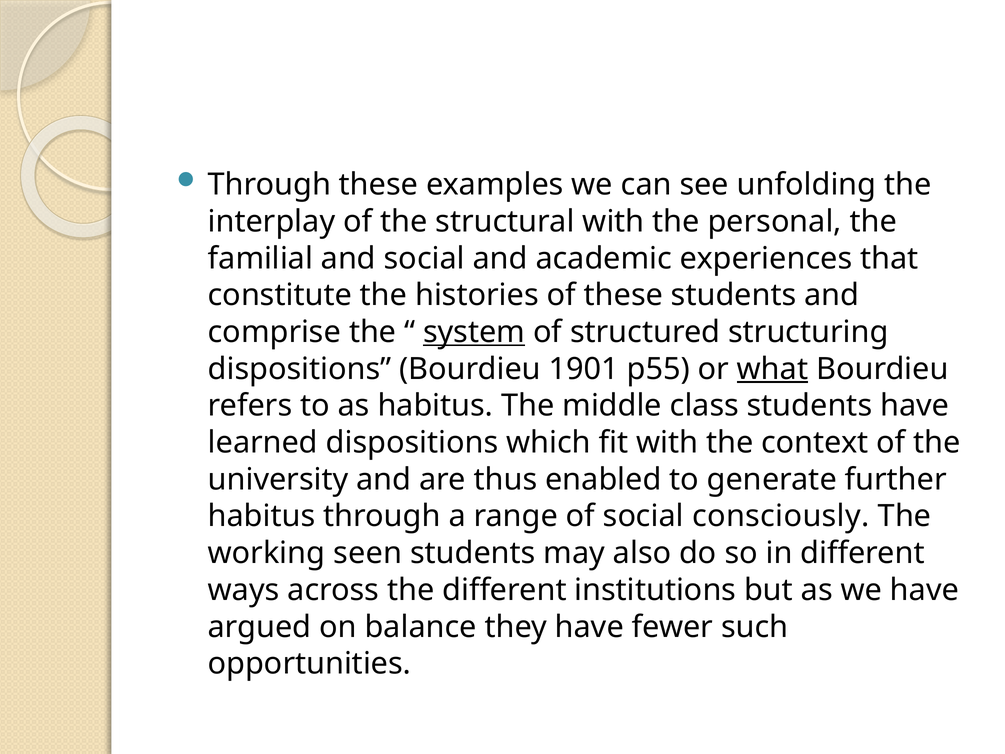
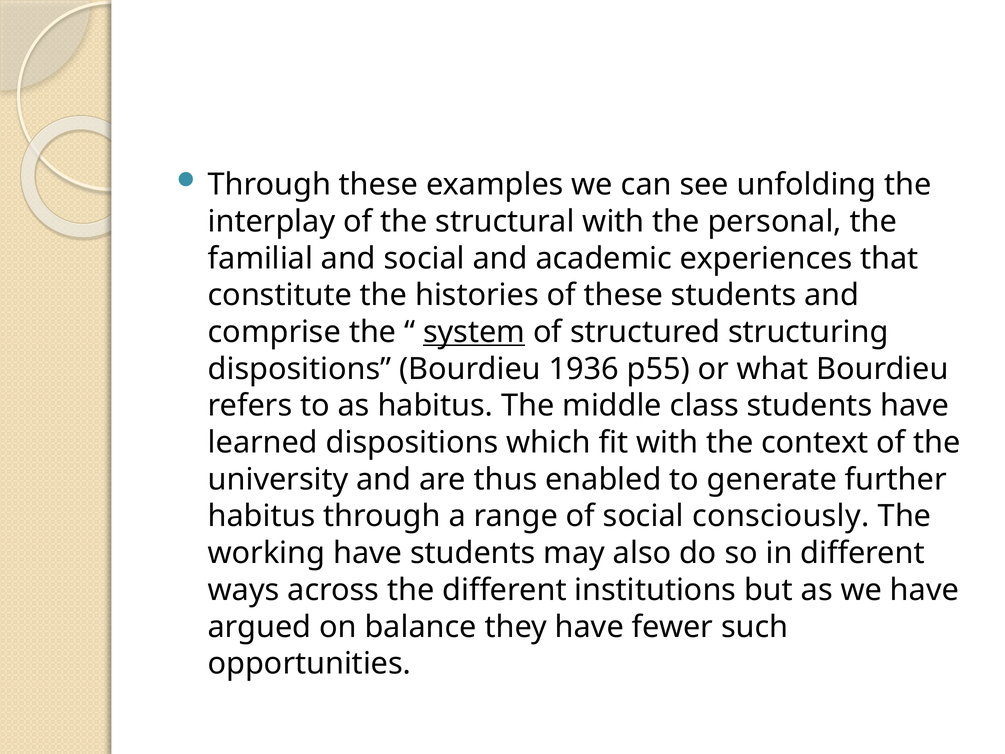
1901: 1901 -> 1936
what underline: present -> none
working seen: seen -> have
